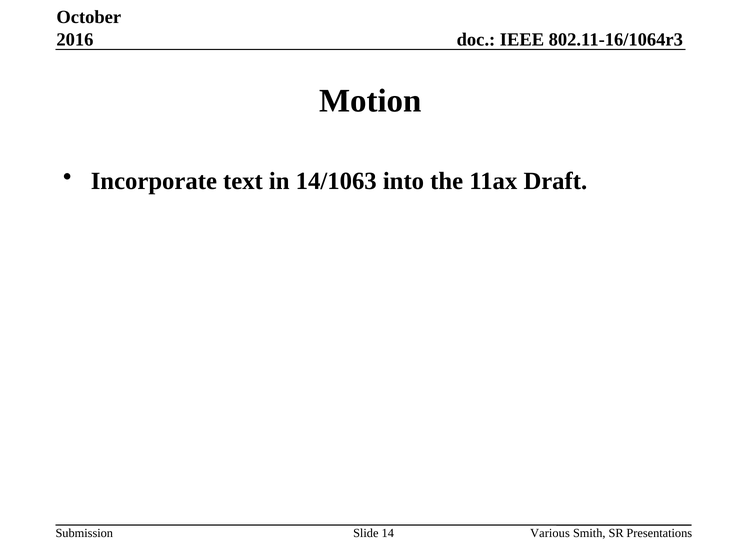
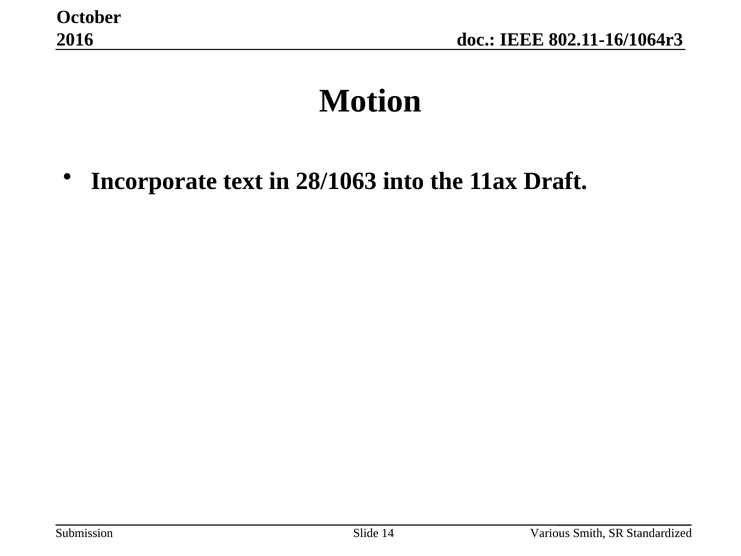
14/1063: 14/1063 -> 28/1063
Presentations: Presentations -> Standardized
